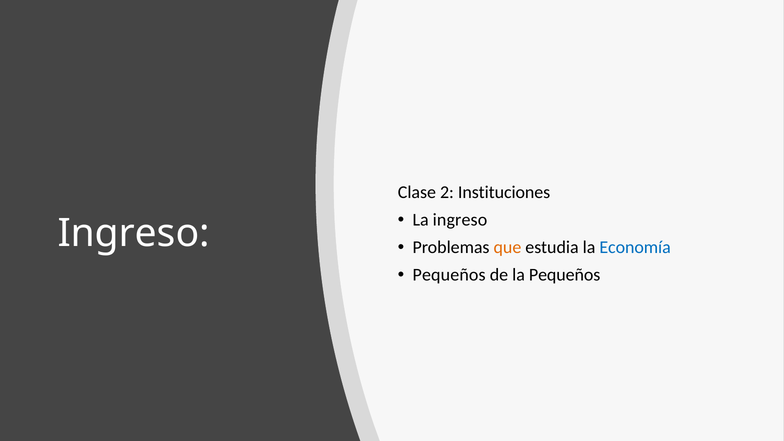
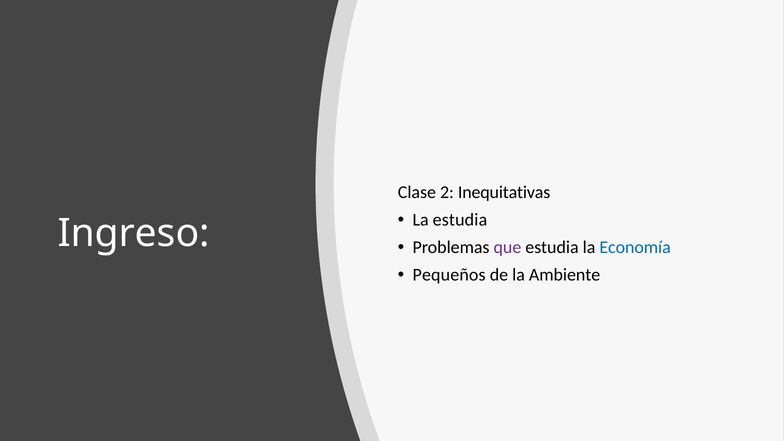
Instituciones: Instituciones -> Inequitativas
La ingreso: ingreso -> estudia
que colour: orange -> purple
la Pequeños: Pequeños -> Ambiente
